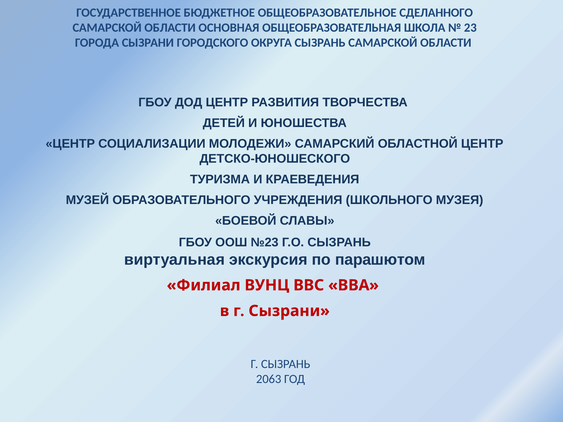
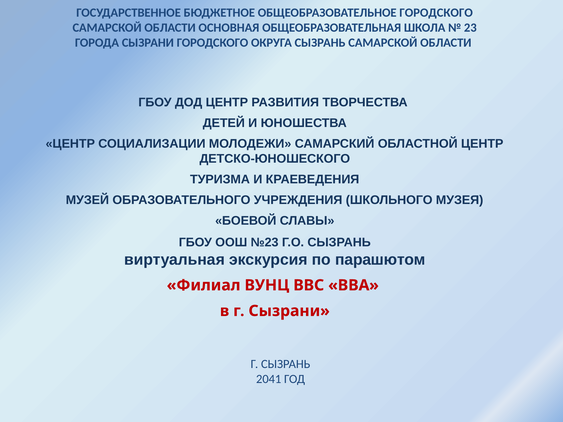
ОБЩЕОБРАЗОВАТЕЛЬНОЕ СДЕЛАННОГО: СДЕЛАННОГО -> ГОРОДСКОГО
2063: 2063 -> 2041
